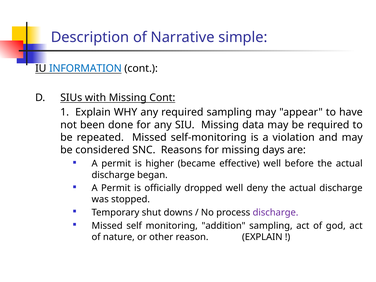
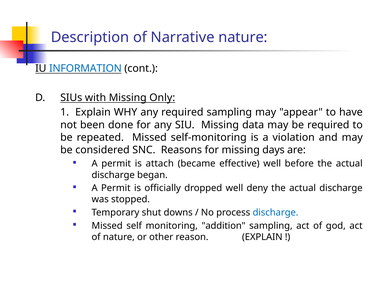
Narrative simple: simple -> nature
Missing Cont: Cont -> Only
higher: higher -> attach
discharge at (275, 213) colour: purple -> blue
